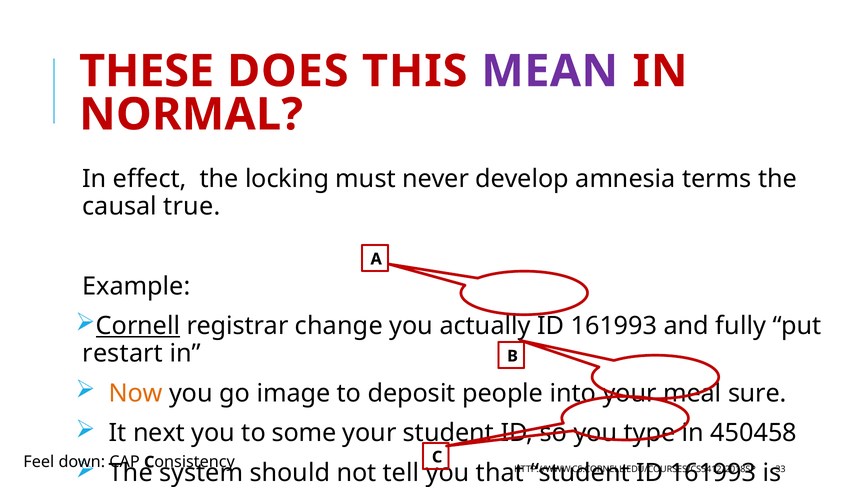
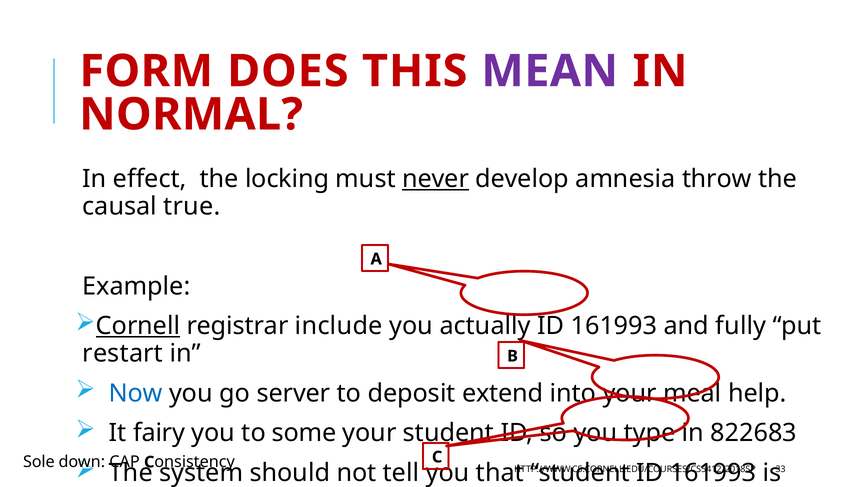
THESE: THESE -> FORM
never underline: none -> present
terms: terms -> throw
change: change -> include
Now colour: orange -> blue
image: image -> server
people: people -> extend
sure: sure -> help
next: next -> fairy
450458: 450458 -> 822683
Feel: Feel -> Sole
